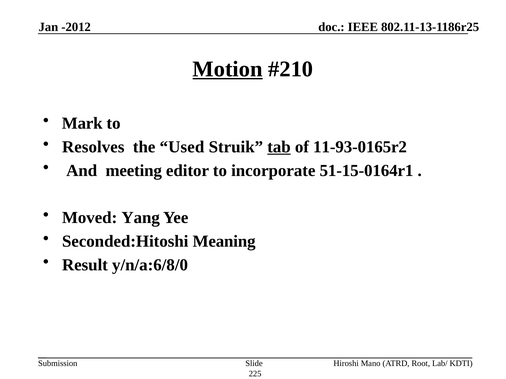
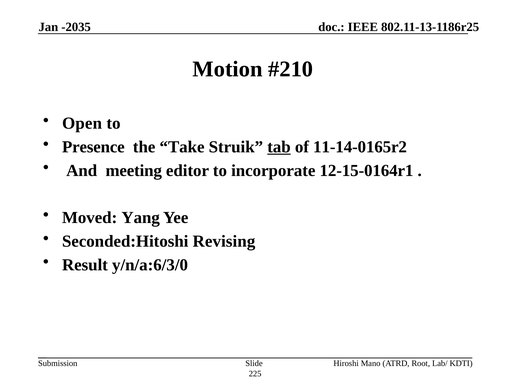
-2012: -2012 -> -2035
Motion underline: present -> none
Mark: Mark -> Open
Resolves: Resolves -> Presence
Used: Used -> Take
11-93-0165r2: 11-93-0165r2 -> 11-14-0165r2
51-15-0164r1: 51-15-0164r1 -> 12-15-0164r1
Meaning: Meaning -> Revising
y/n/a:6/8/0: y/n/a:6/8/0 -> y/n/a:6/3/0
